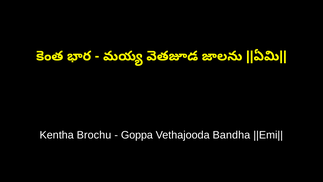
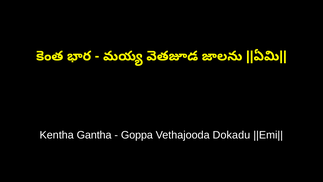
Brochu: Brochu -> Gantha
Bandha: Bandha -> Dokadu
